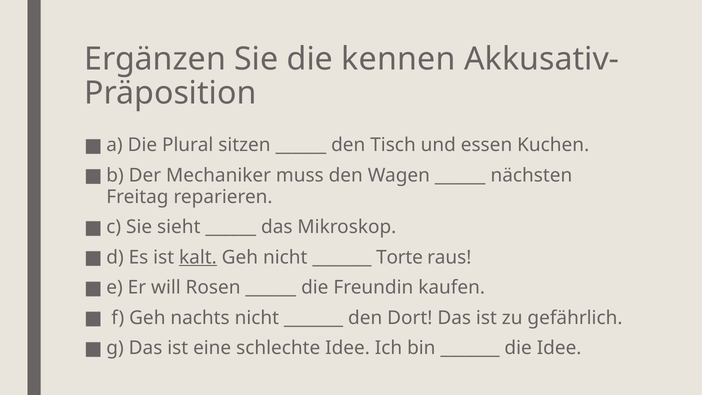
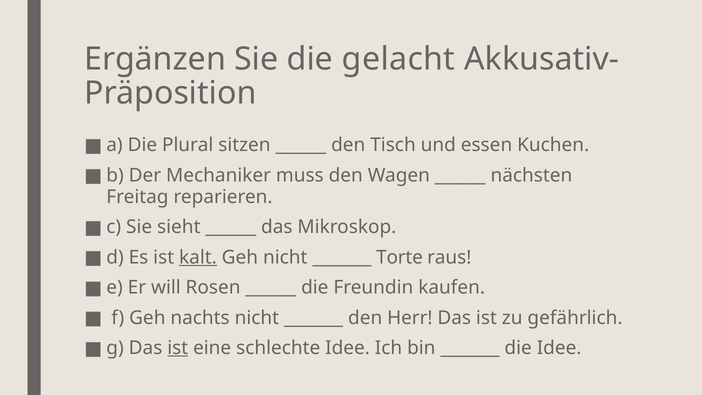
kennen: kennen -> gelacht
Dort: Dort -> Herr
ist at (178, 348) underline: none -> present
